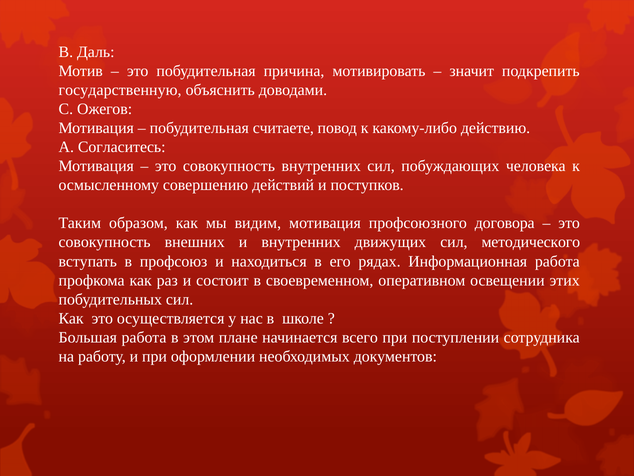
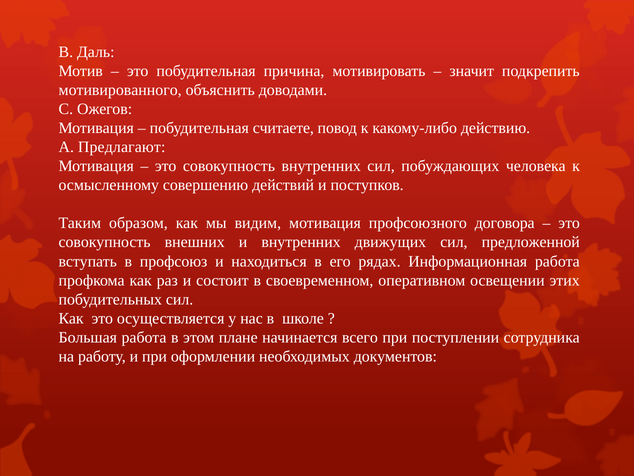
государственную: государственную -> мотивированного
Согласитесь: Согласитесь -> Предлагают
методического: методического -> предложенной
